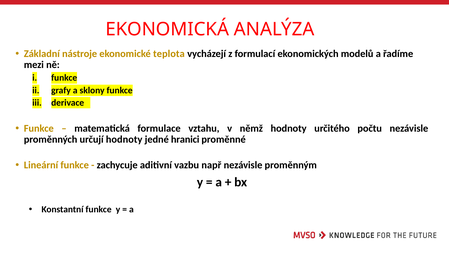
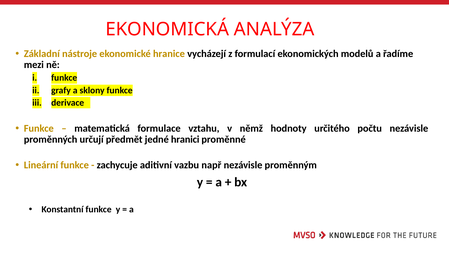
teplota: teplota -> hranice
určují hodnoty: hodnoty -> předmět
